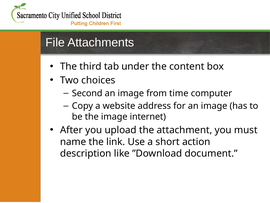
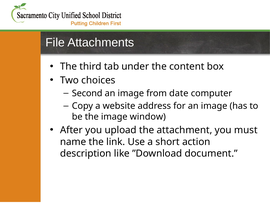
time: time -> date
internet: internet -> window
